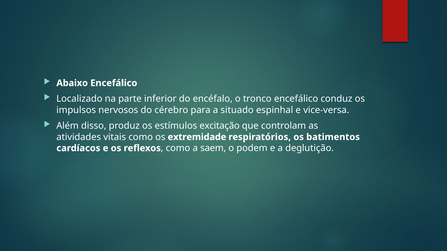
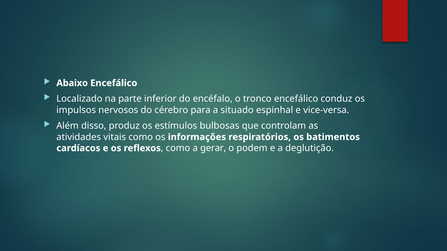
excitação: excitação -> bulbosas
extremidade: extremidade -> informações
saem: saem -> gerar
